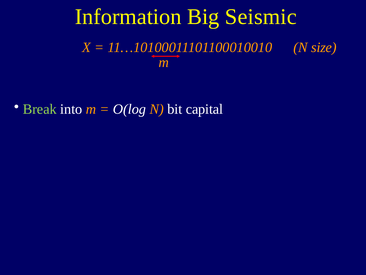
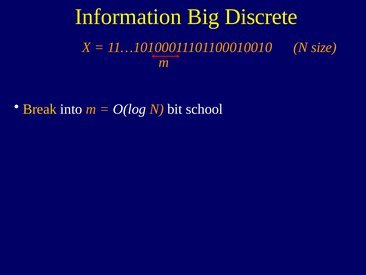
Seismic: Seismic -> Discrete
Break colour: light green -> yellow
capital: capital -> school
